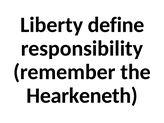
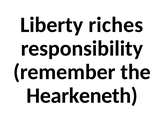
define: define -> riches
